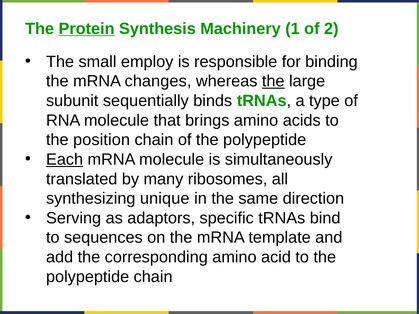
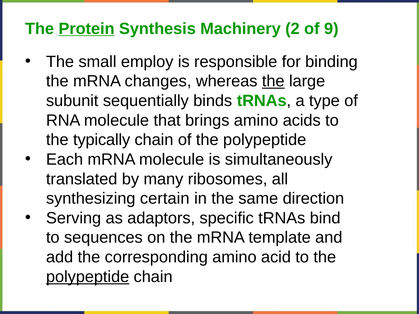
1: 1 -> 2
2: 2 -> 9
position: position -> typically
Each underline: present -> none
unique: unique -> certain
polypeptide at (88, 277) underline: none -> present
